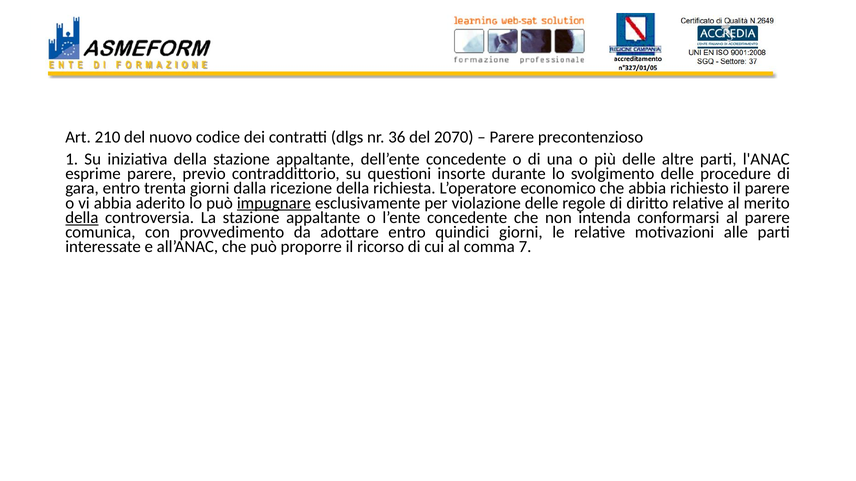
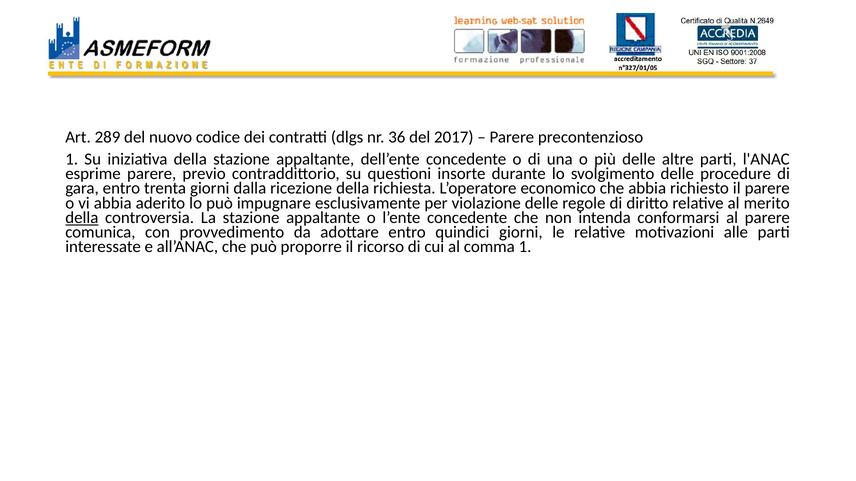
210: 210 -> 289
2070: 2070 -> 2017
impugnare underline: present -> none
comma 7: 7 -> 1
